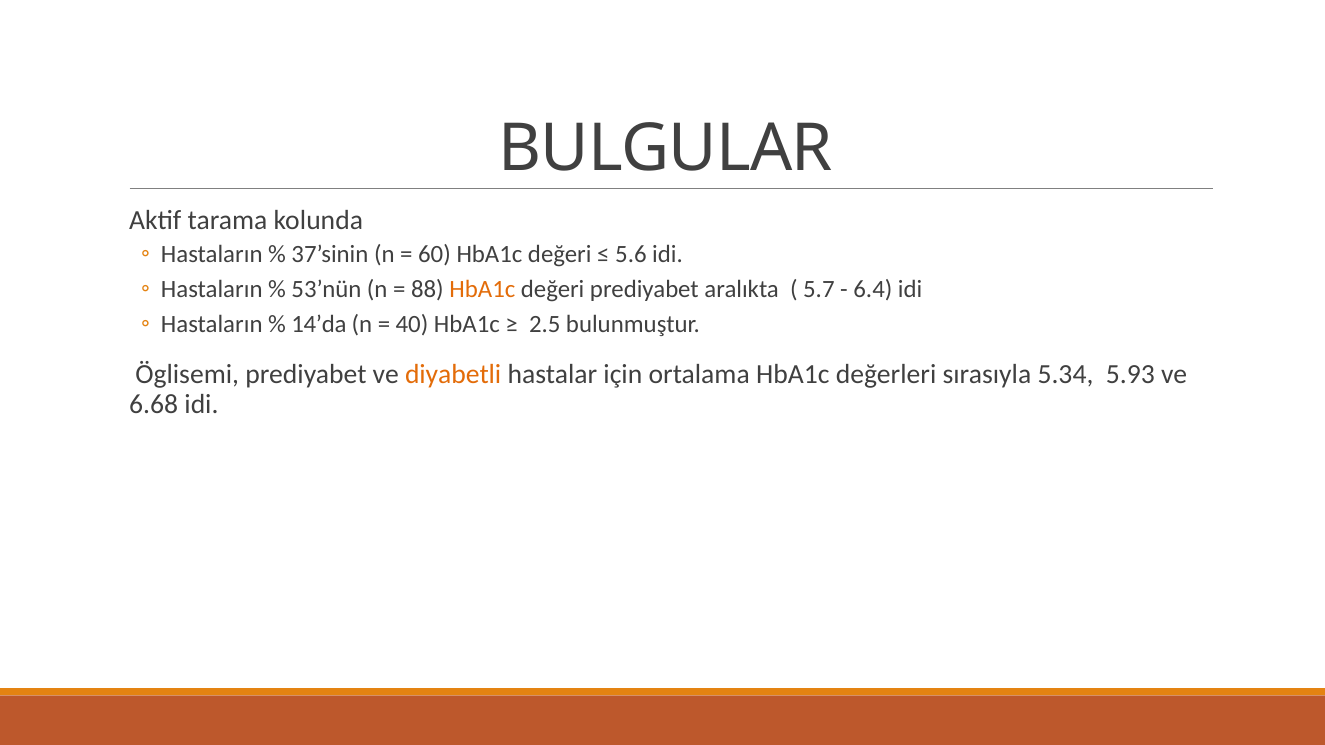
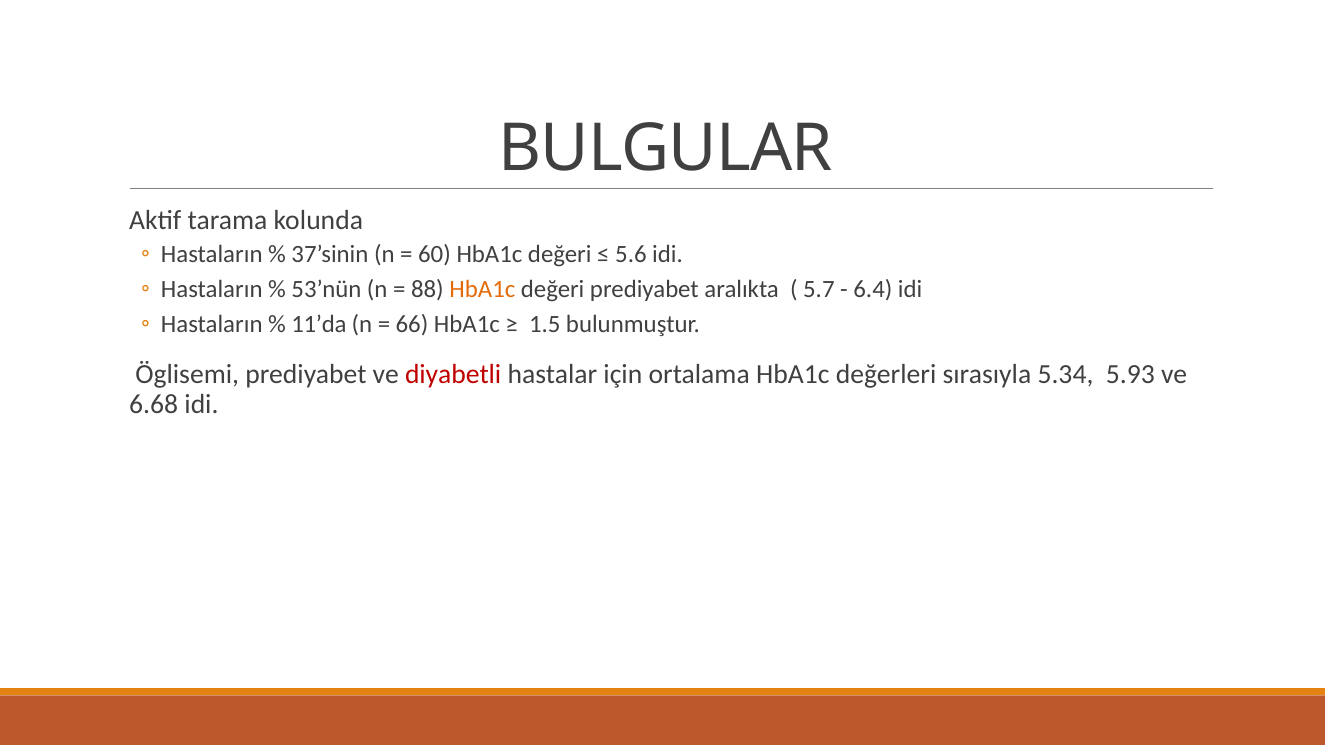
14’da: 14’da -> 11’da
40: 40 -> 66
2.5: 2.5 -> 1.5
diyabetli colour: orange -> red
